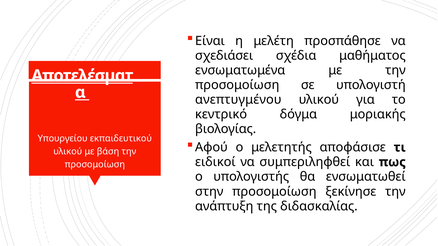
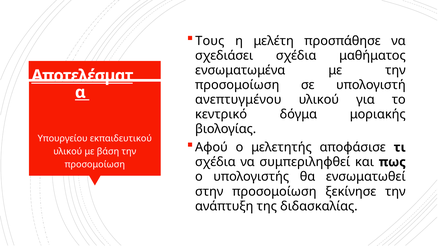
Είναι: Είναι -> Τους
ειδικοί at (215, 162): ειδικοί -> σχέδια
